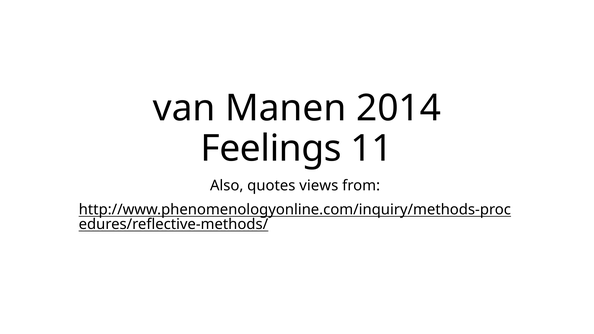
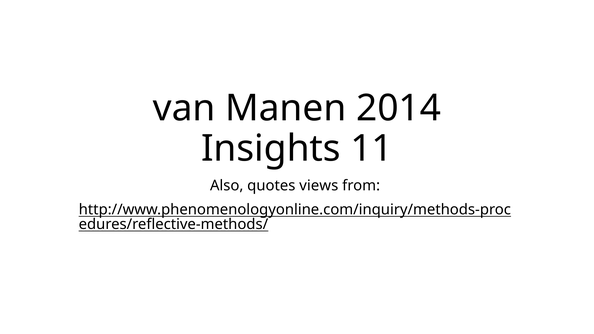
Feelings: Feelings -> Insights
